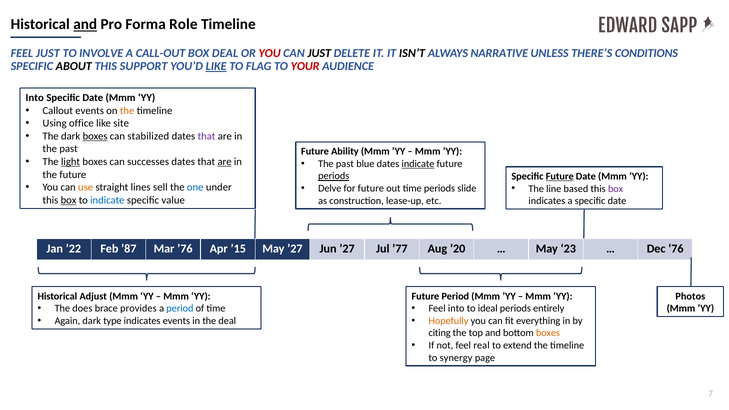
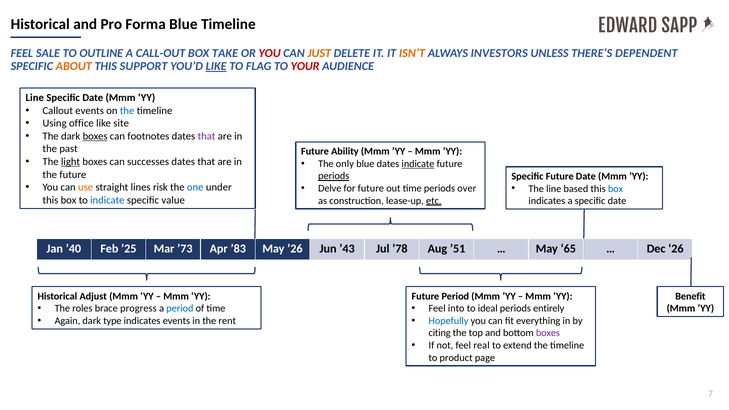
and at (85, 24) underline: present -> none
Forma Role: Role -> Blue
FEEL JUST: JUST -> SALE
INVOLVE: INVOLVE -> OUTLINE
BOX DEAL: DEAL -> TAKE
JUST at (319, 53) colour: black -> orange
ISN’T colour: black -> orange
NARRATIVE: NARRATIVE -> INVESTORS
CONDITIONS: CONDITIONS -> DEPENDENT
ABOUT colour: black -> orange
Into at (35, 98): Into -> Line
the at (127, 111) colour: orange -> blue
stabilized: stabilized -> footnotes
are at (225, 162) underline: present -> none
past at (345, 164): past -> only
Future at (560, 176) underline: present -> none
sell: sell -> risk
slide: slide -> over
box at (616, 189) colour: purple -> blue
box at (69, 200) underline: present -> none
etc underline: none -> present
’22: ’22 -> ’40
’87: ’87 -> ’25
’76: ’76 -> ’73
’15: ’15 -> ’83
May ’27: ’27 -> ’26
Jun ’27: ’27 -> ’43
’77: ’77 -> ’78
’20: ’20 -> ’51
23: 23 -> 65
76: 76 -> 26
Photos: Photos -> Benefit
does: does -> roles
provides: provides -> progress
the deal: deal -> rent
Hopefully colour: orange -> blue
boxes at (548, 333) colour: orange -> purple
synergy: synergy -> product
